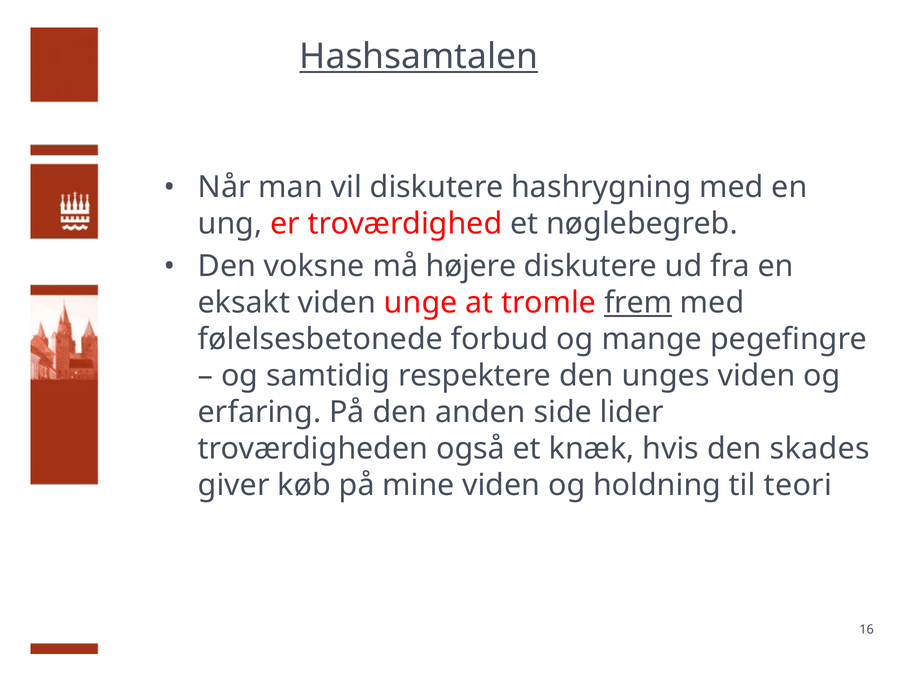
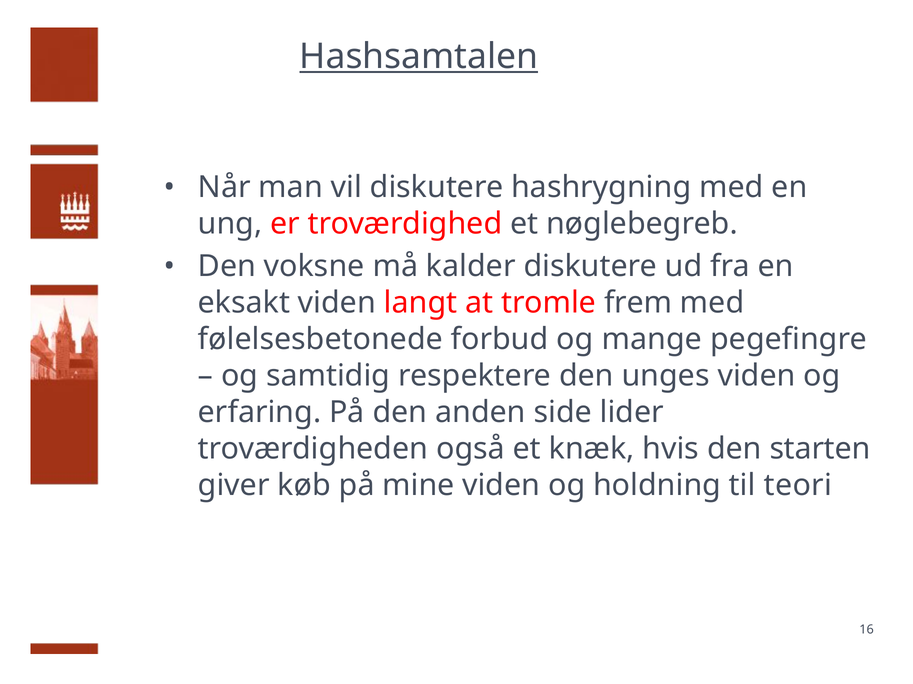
højere: højere -> kalder
unge: unge -> langt
frem underline: present -> none
skades: skades -> starten
